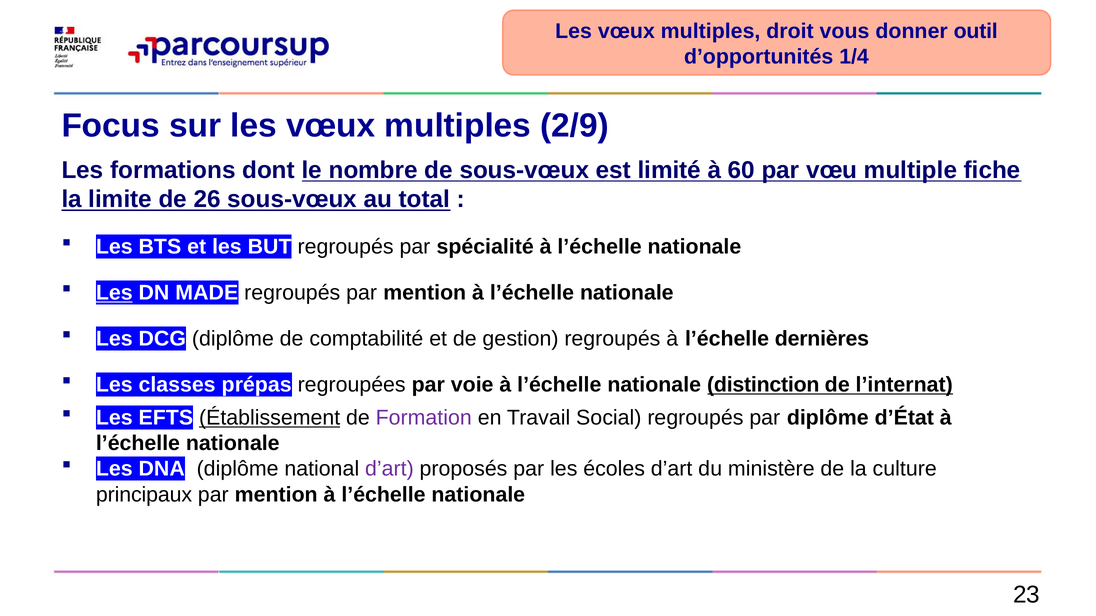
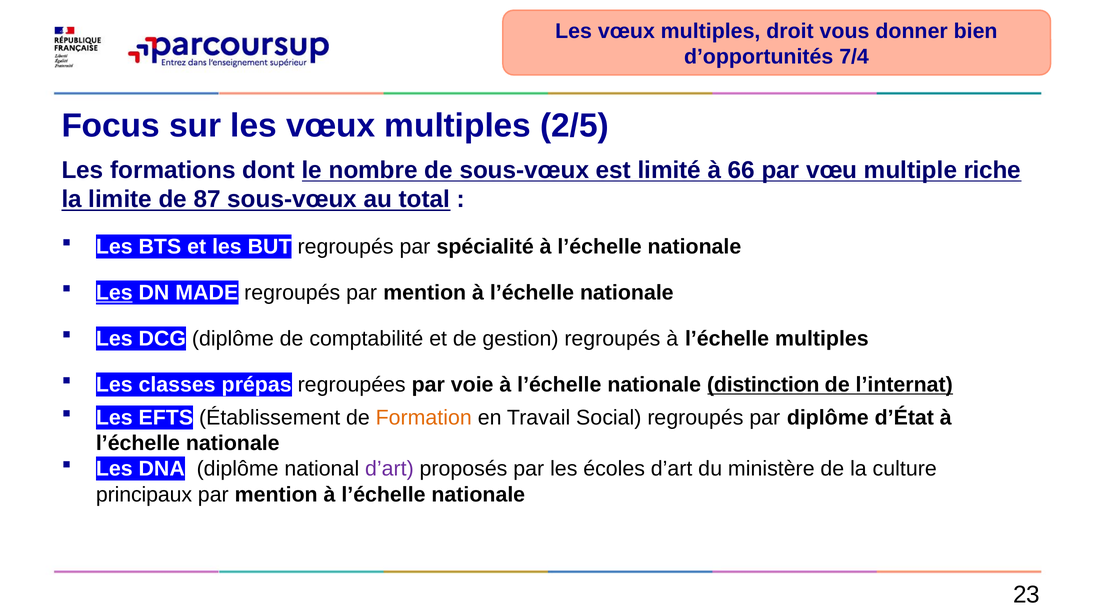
outil: outil -> bien
1/4: 1/4 -> 7/4
2/9: 2/9 -> 2/5
60: 60 -> 66
fiche: fiche -> riche
26: 26 -> 87
l’échelle dernières: dernières -> multiples
Établissement underline: present -> none
Formation colour: purple -> orange
